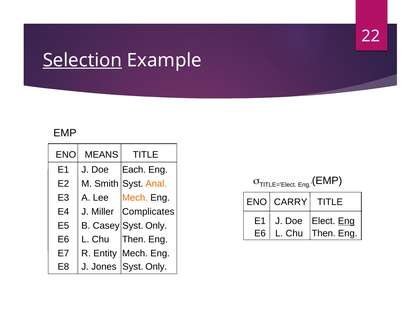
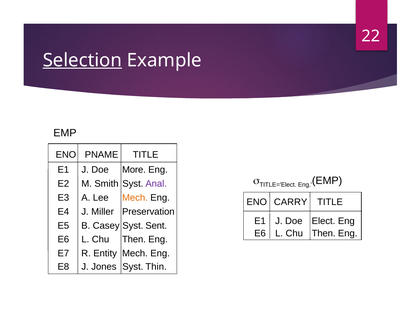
MEANS: MEANS -> PNAME
Each: Each -> More
Anal colour: orange -> purple
Complicates: Complicates -> Preservation
Eng at (346, 221) underline: present -> none
Casey Syst Only: Only -> Sent
Jones Syst Only: Only -> Thin
